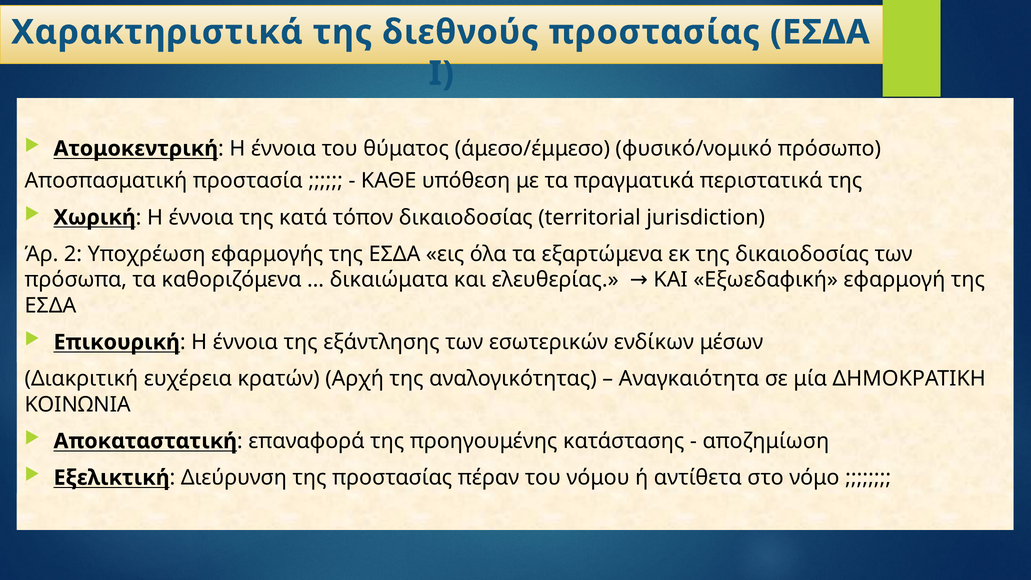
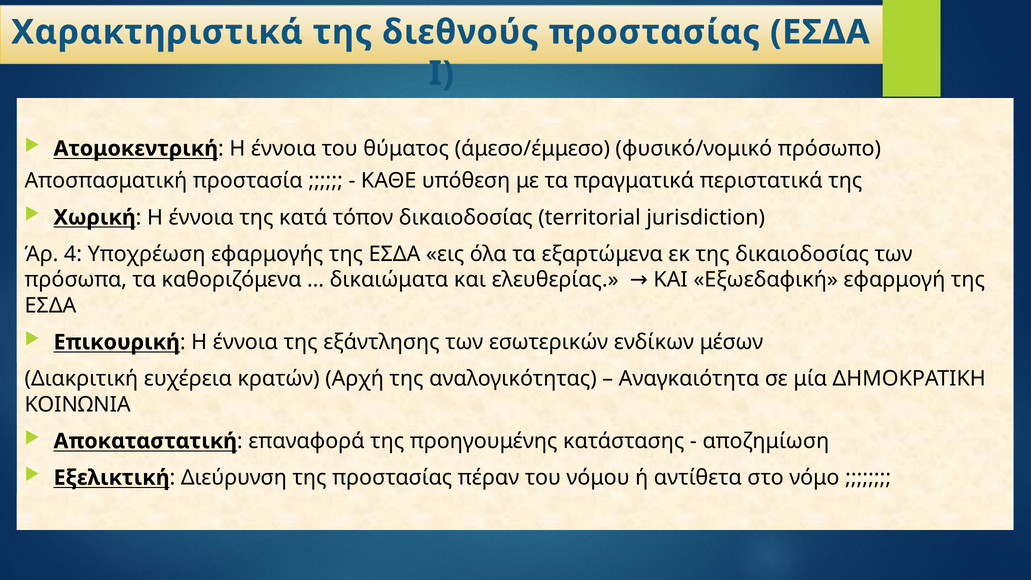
2: 2 -> 4
